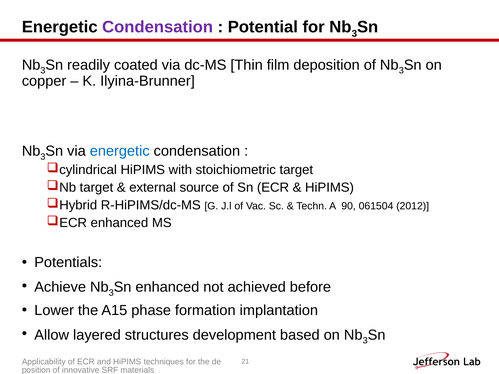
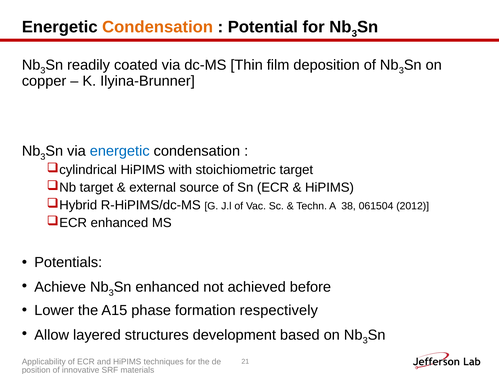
Condensation at (158, 27) colour: purple -> orange
90: 90 -> 38
implantation: implantation -> respectively
